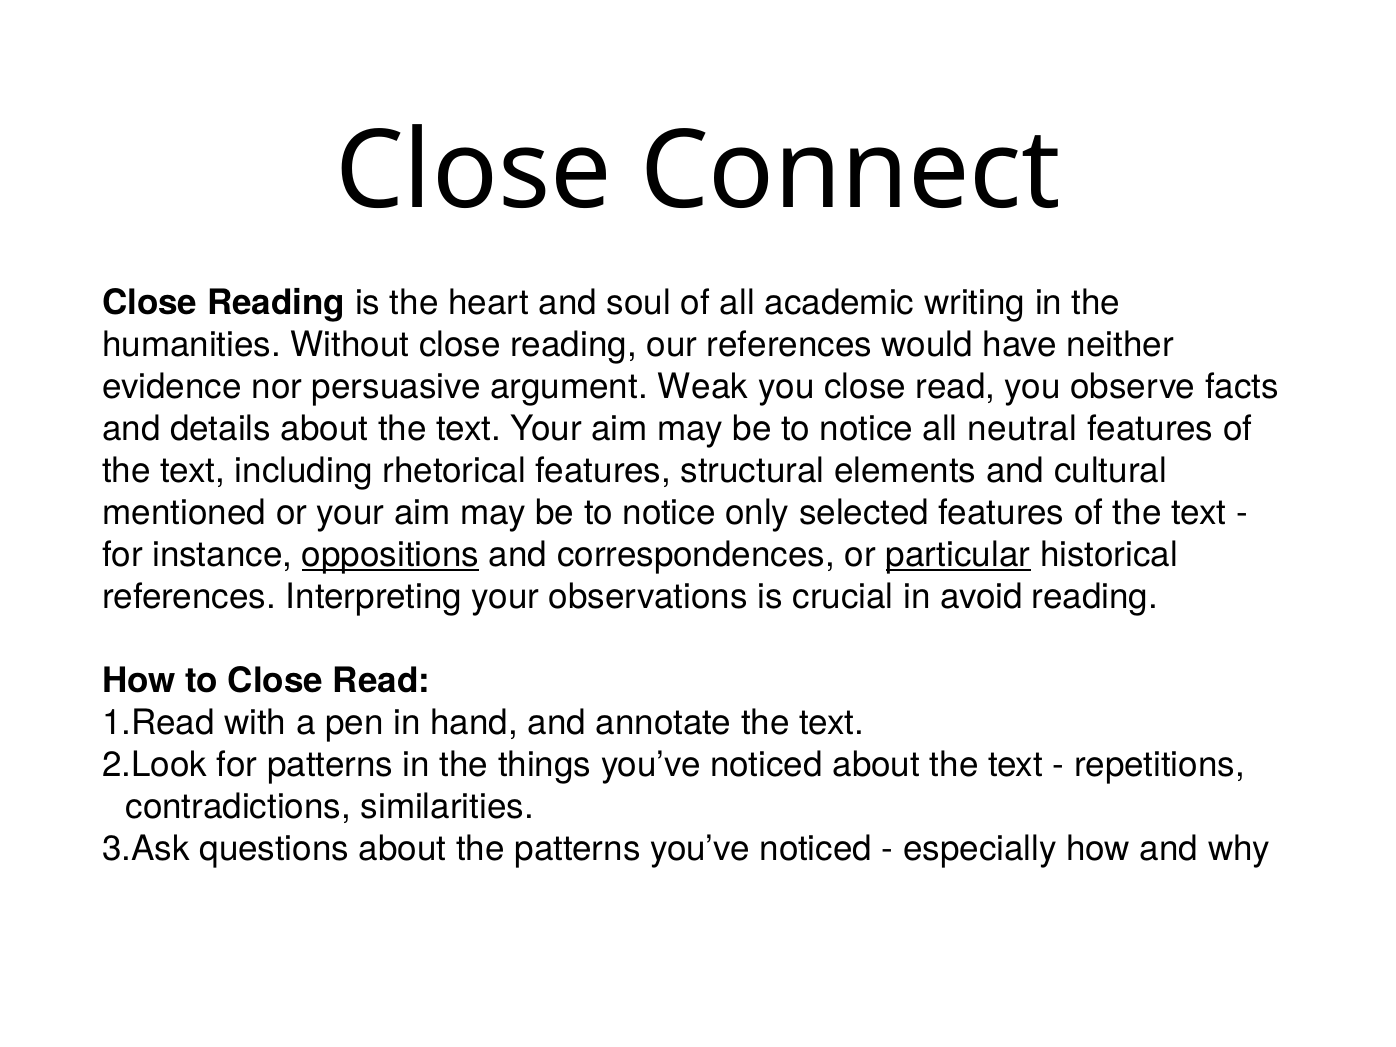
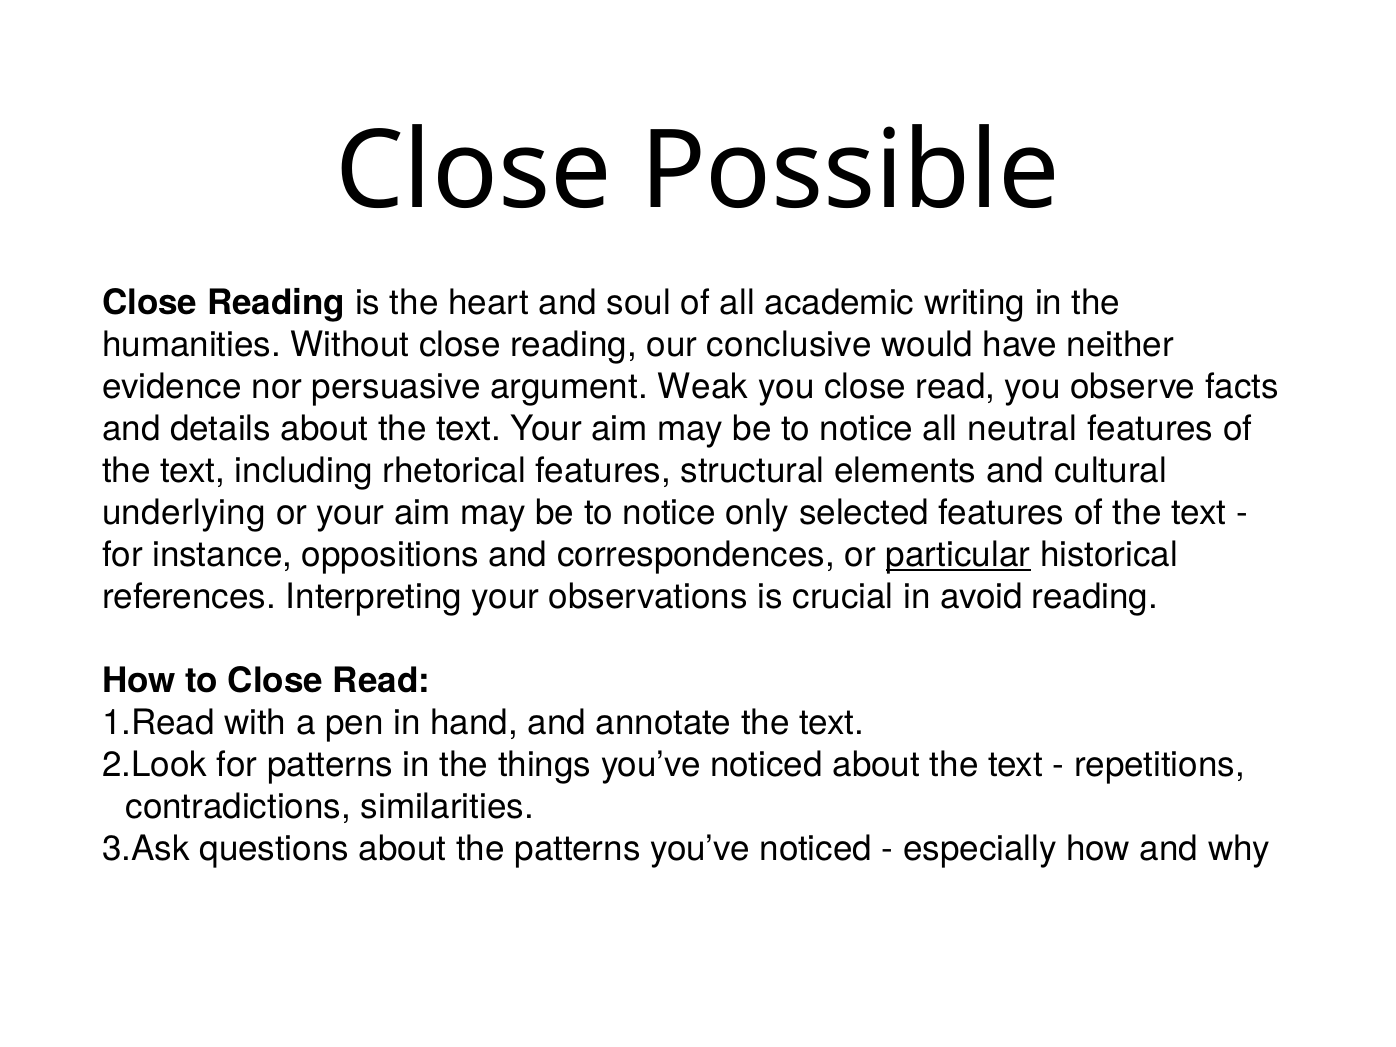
Connect: Connect -> Possible
our references: references -> conclusive
mentioned: mentioned -> underlying
oppositions underline: present -> none
